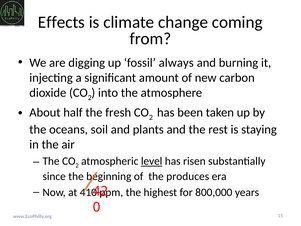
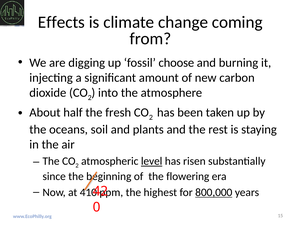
always: always -> choose
produces: produces -> flowering
800,000 underline: none -> present
